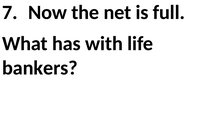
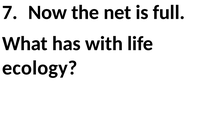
bankers: bankers -> ecology
